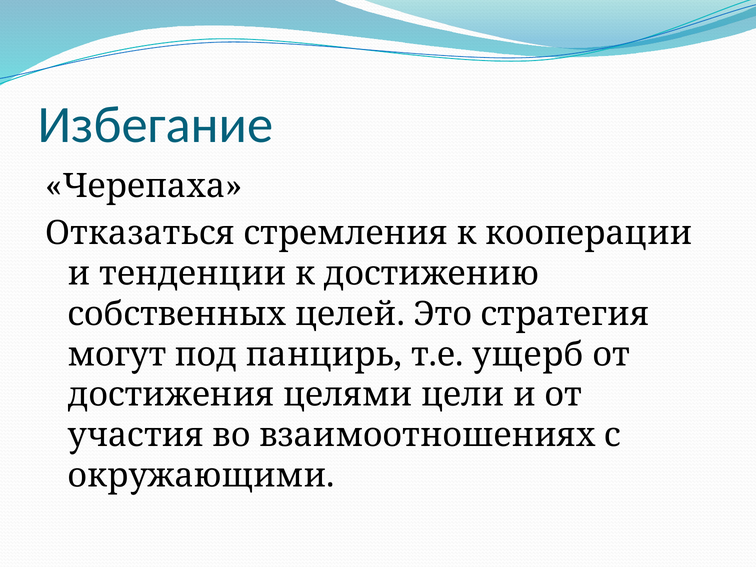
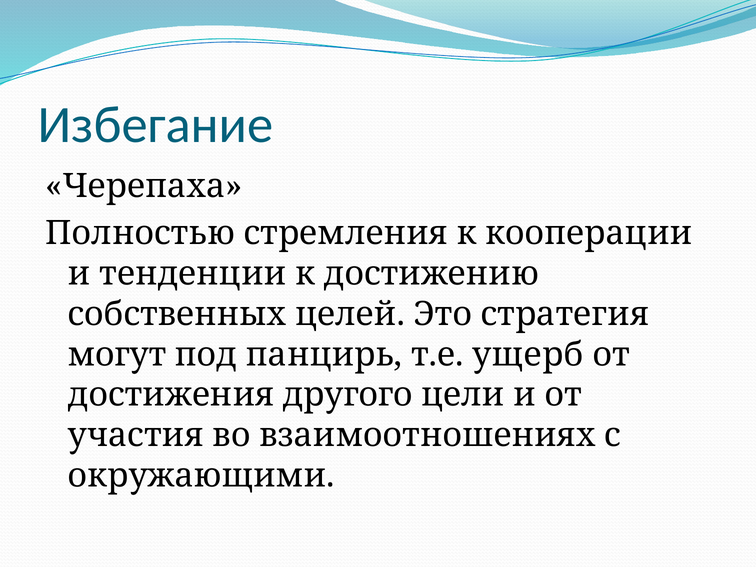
Отказаться: Отказаться -> Полностью
целями: целями -> другого
